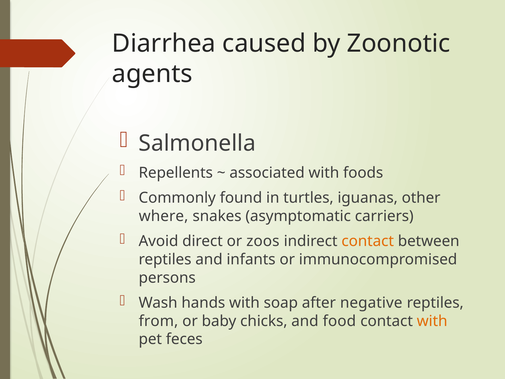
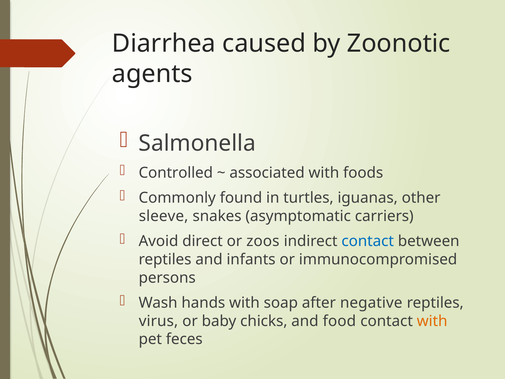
Repellents: Repellents -> Controlled
where: where -> sleeve
contact at (368, 241) colour: orange -> blue
from: from -> virus
